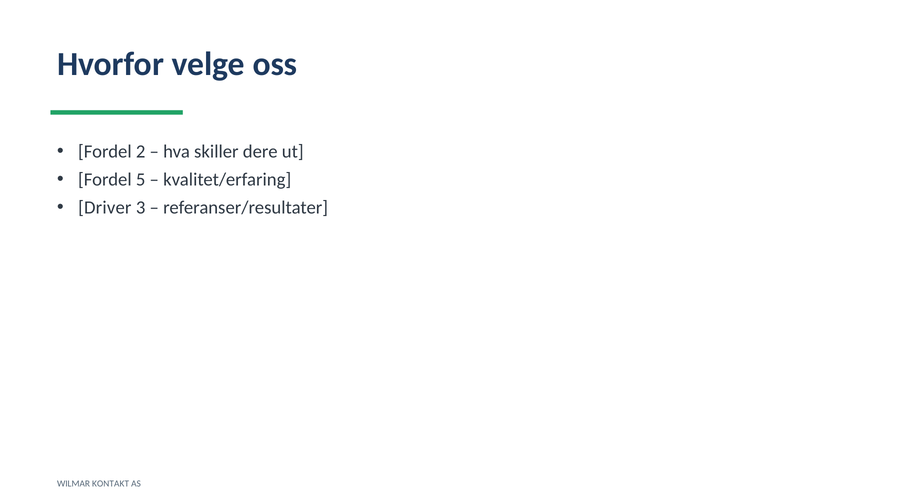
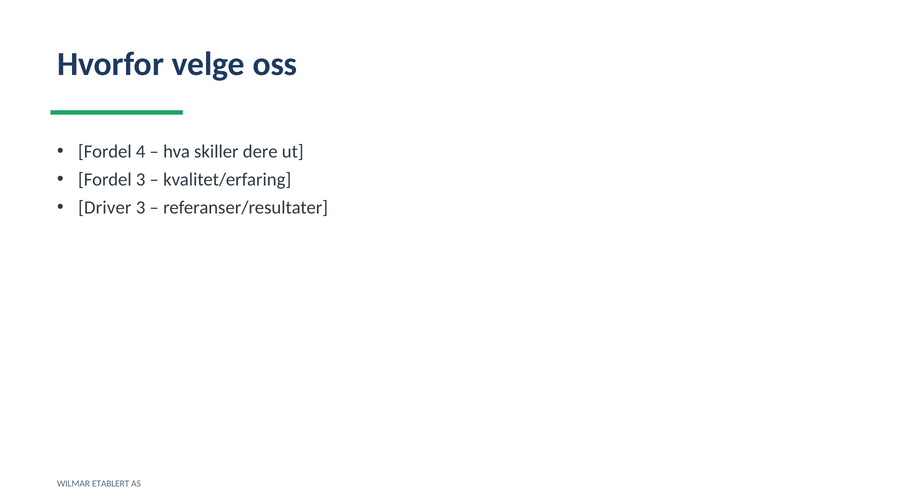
2: 2 -> 4
Fordel 5: 5 -> 3
KONTAKT: KONTAKT -> ETABLERT
